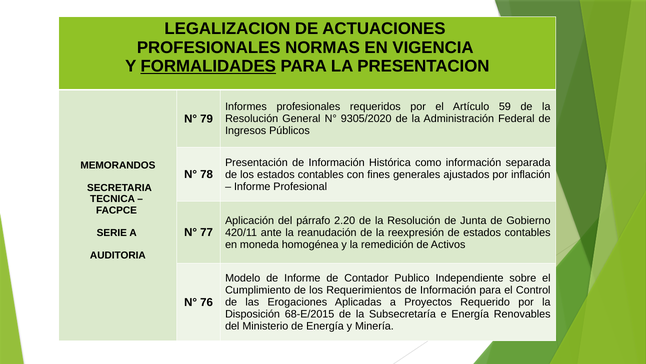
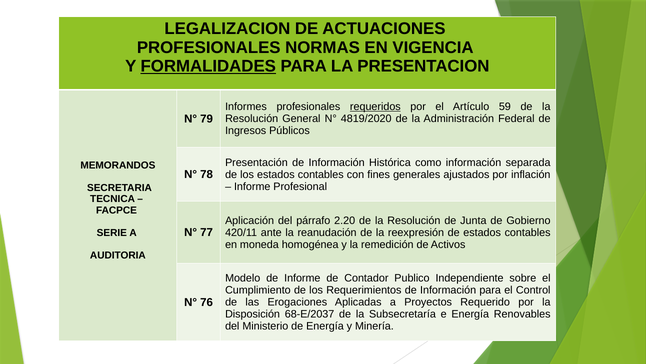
requeridos underline: none -> present
9305/2020: 9305/2020 -> 4819/2020
68-E/2015: 68-E/2015 -> 68-E/2037
